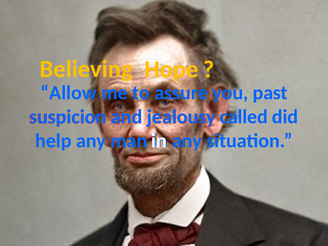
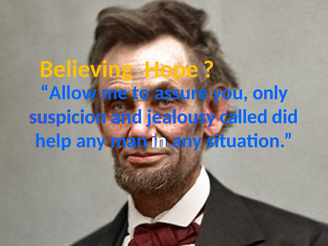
past: past -> only
